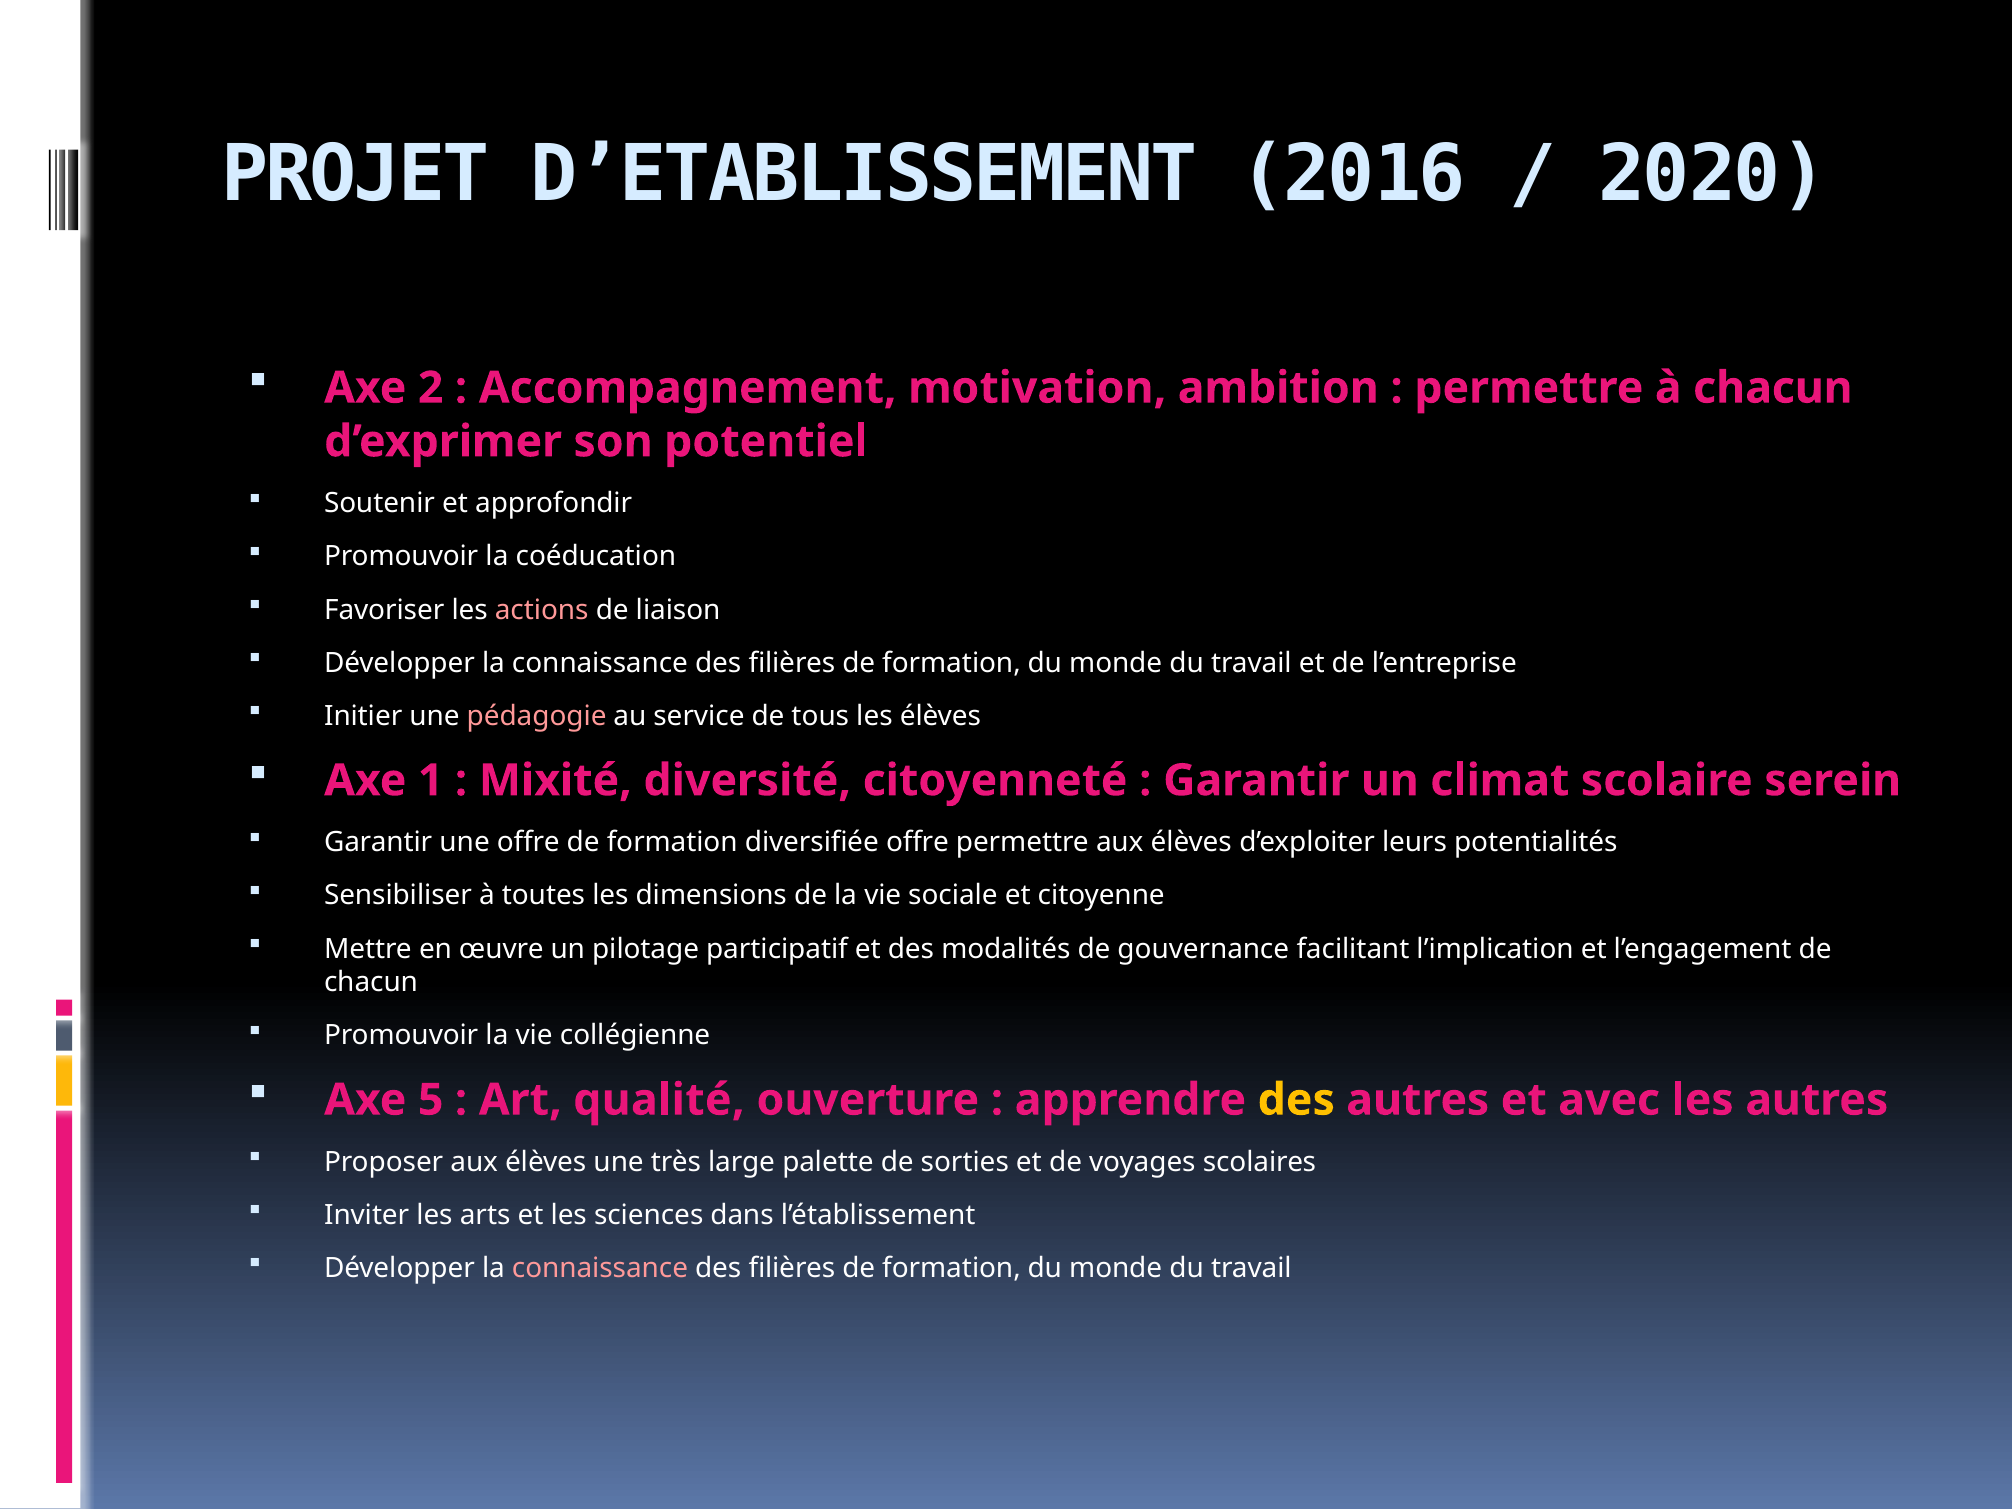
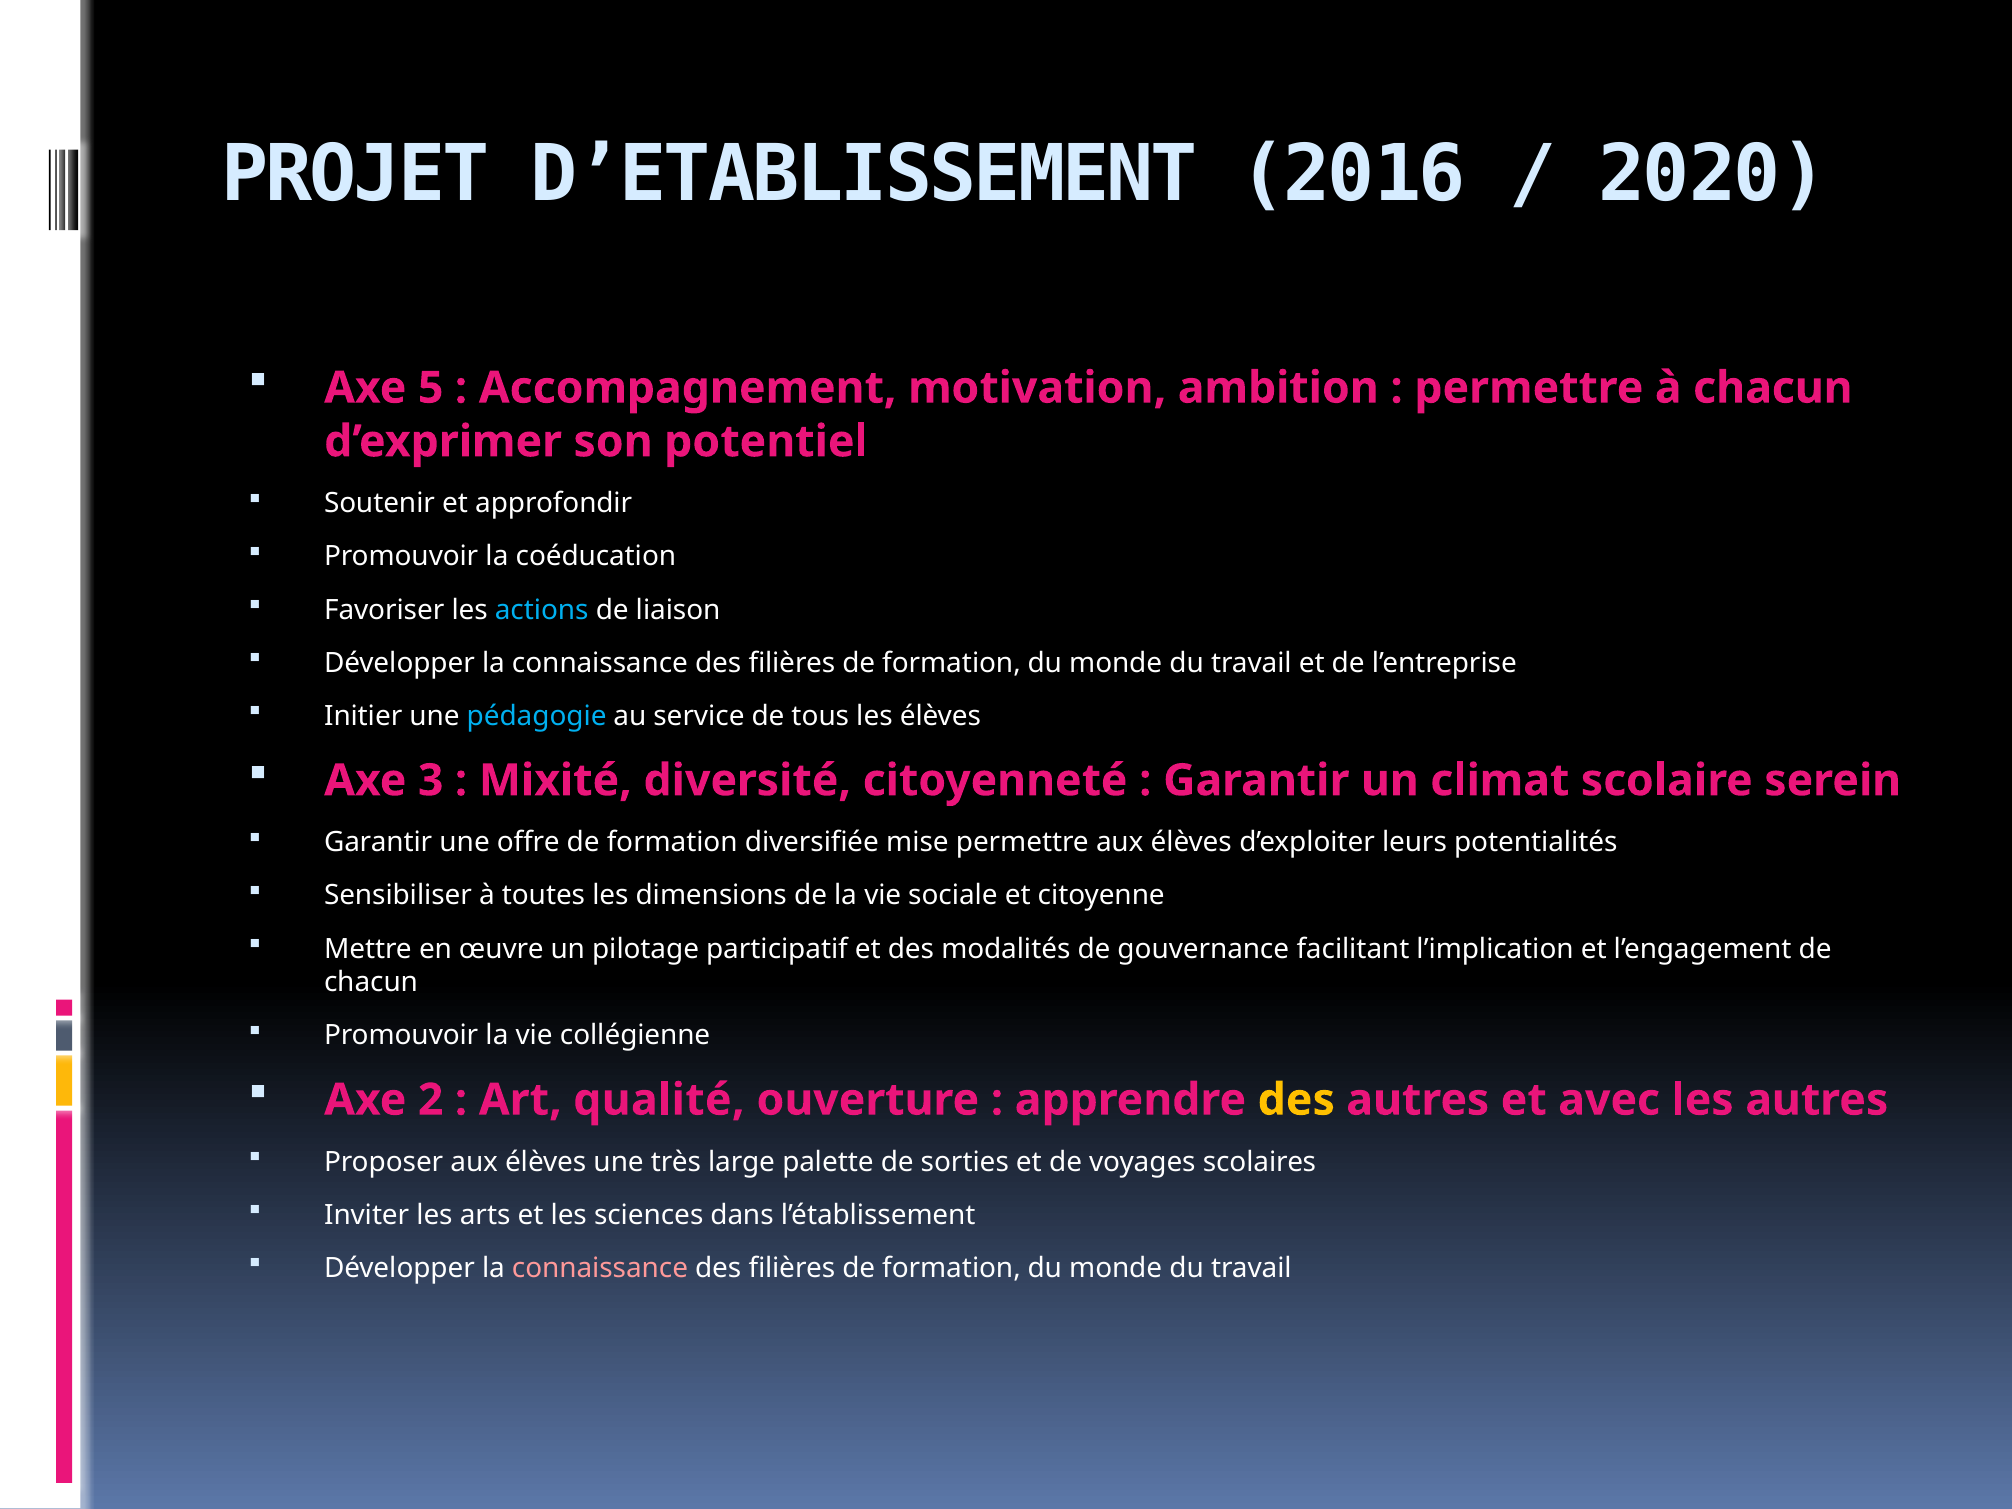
2: 2 -> 5
actions colour: pink -> light blue
pédagogie colour: pink -> light blue
1: 1 -> 3
diversifiée offre: offre -> mise
5: 5 -> 2
